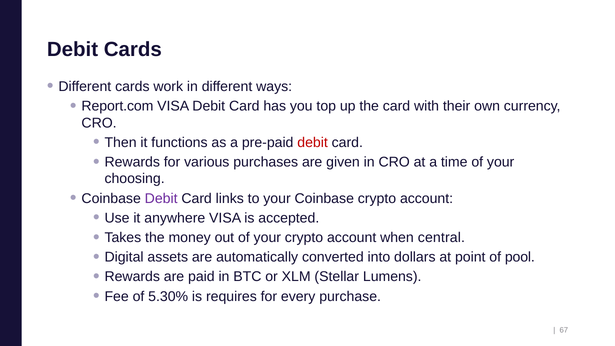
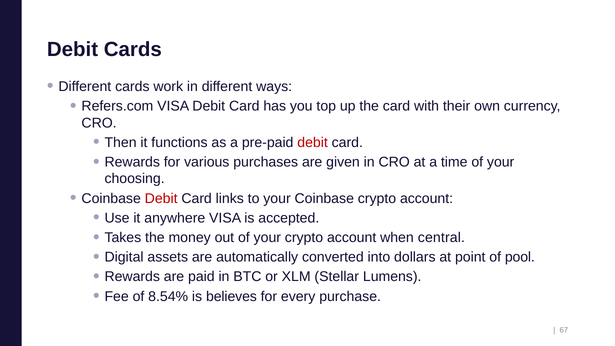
Report.com: Report.com -> Refers.com
Debit at (161, 198) colour: purple -> red
5.30%: 5.30% -> 8.54%
requires: requires -> believes
